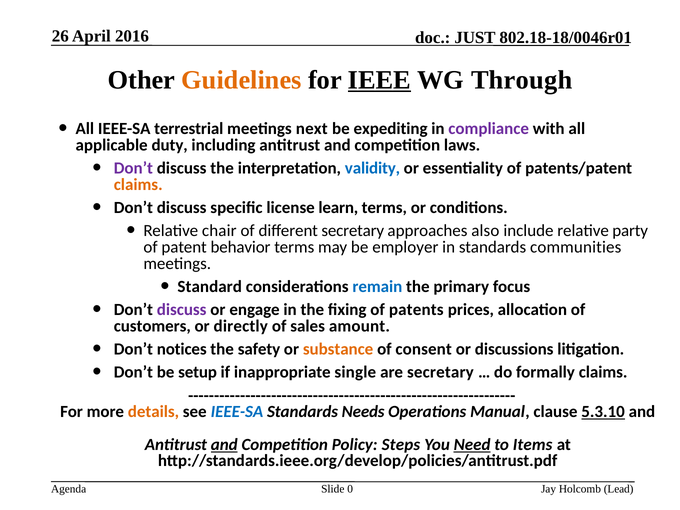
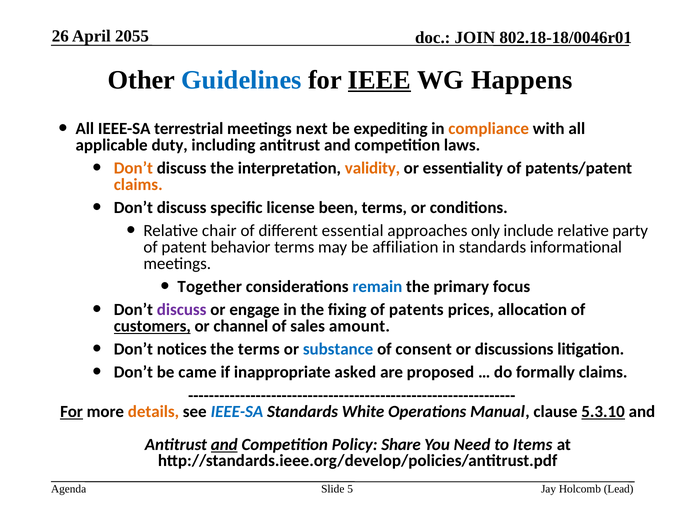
2016: 2016 -> 2055
JUST: JUST -> JOIN
Guidelines colour: orange -> blue
Through: Through -> Happens
compliance colour: purple -> orange
Don’t at (133, 168) colour: purple -> orange
validity colour: blue -> orange
learn: learn -> been
different secretary: secretary -> essential
also: also -> only
employer: employer -> affiliation
communities: communities -> informational
Standard: Standard -> Together
customers underline: none -> present
directly: directly -> channel
the safety: safety -> terms
substance colour: orange -> blue
setup: setup -> came
single: single -> asked
are secretary: secretary -> proposed
For at (72, 412) underline: none -> present
Needs: Needs -> White
Steps: Steps -> Share
Need underline: present -> none
0: 0 -> 5
